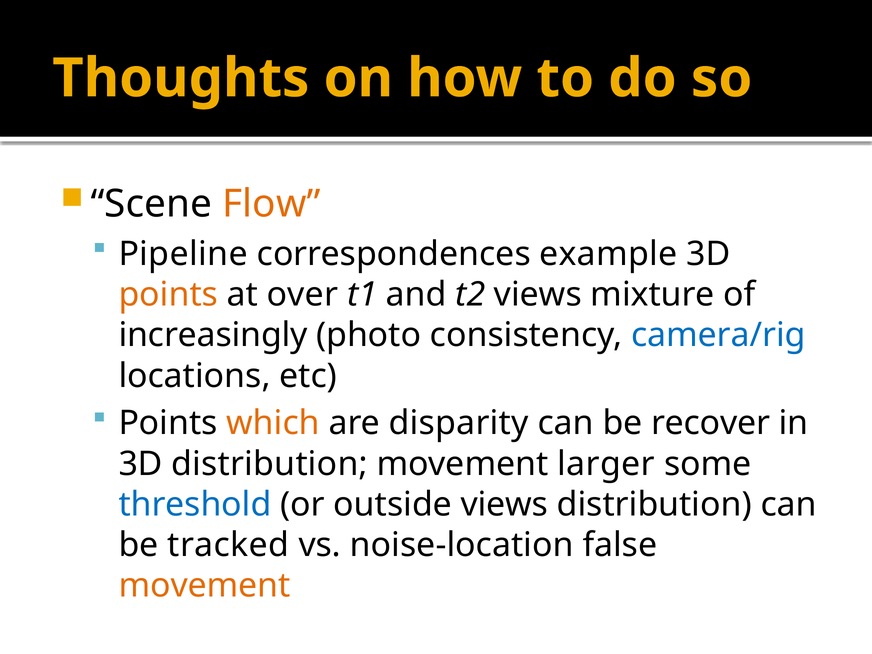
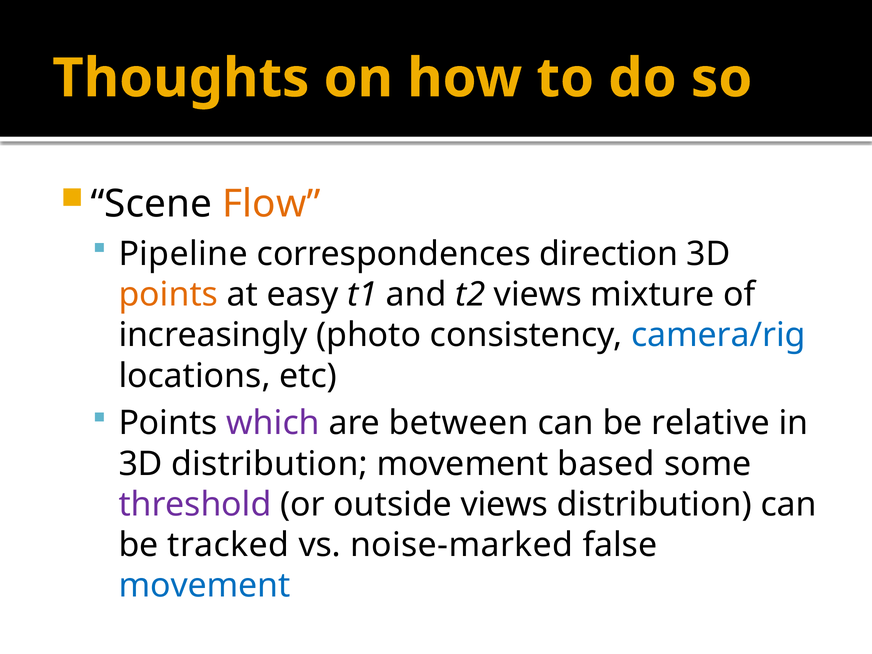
example: example -> direction
over: over -> easy
which colour: orange -> purple
disparity: disparity -> between
recover: recover -> relative
larger: larger -> based
threshold colour: blue -> purple
noise-location: noise-location -> noise-marked
movement at (204, 586) colour: orange -> blue
